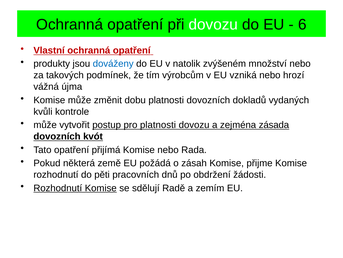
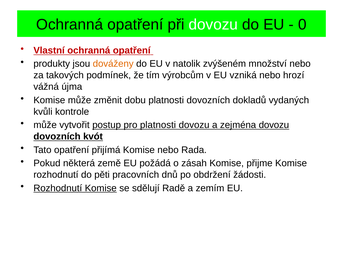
6: 6 -> 0
dováženy colour: blue -> orange
zejména zásada: zásada -> dovozu
